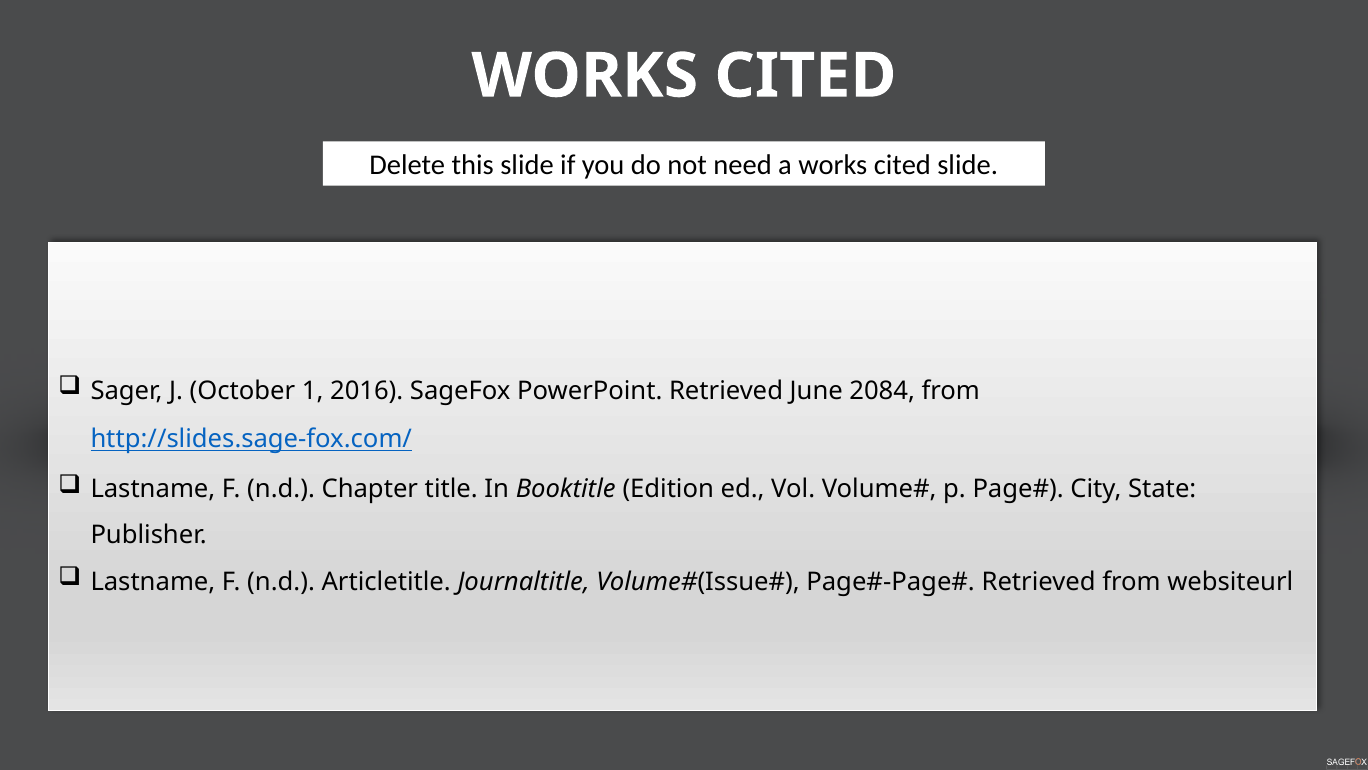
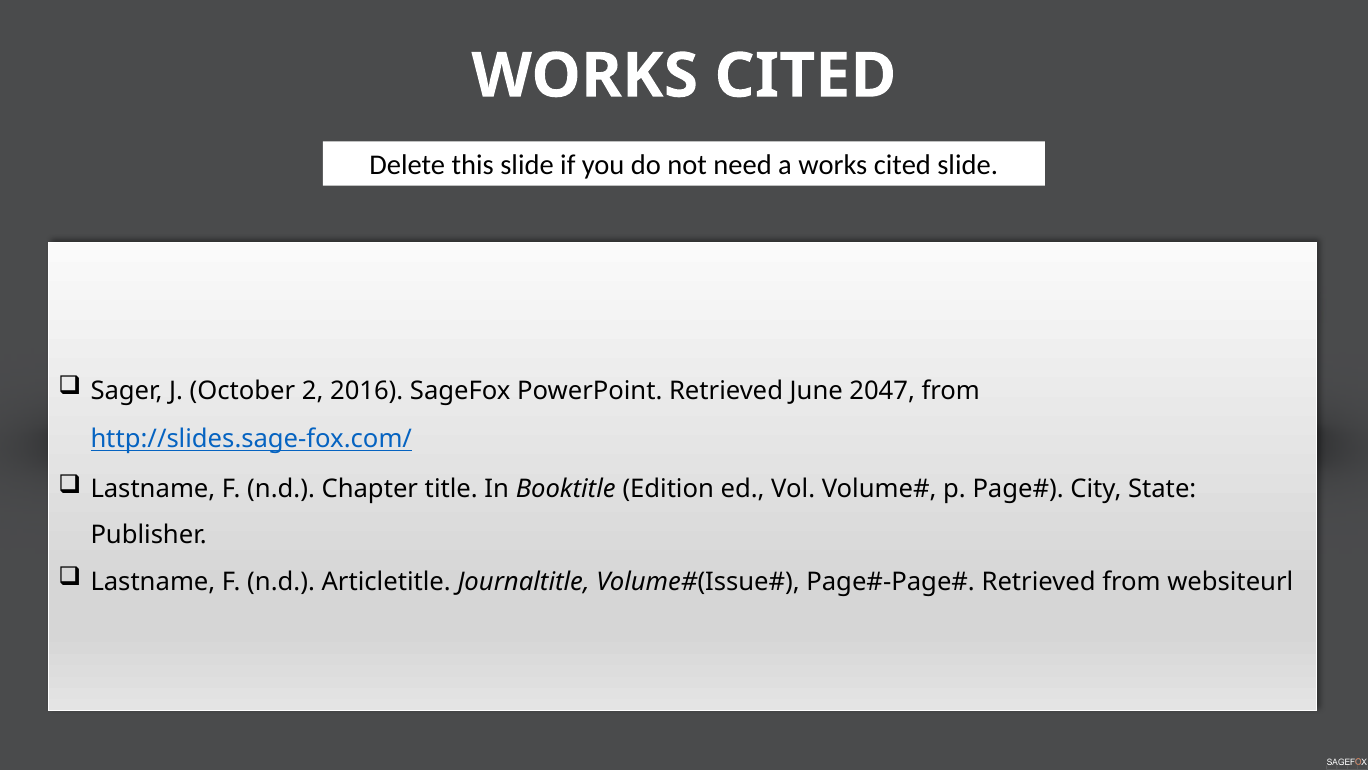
1: 1 -> 2
2084: 2084 -> 2047
